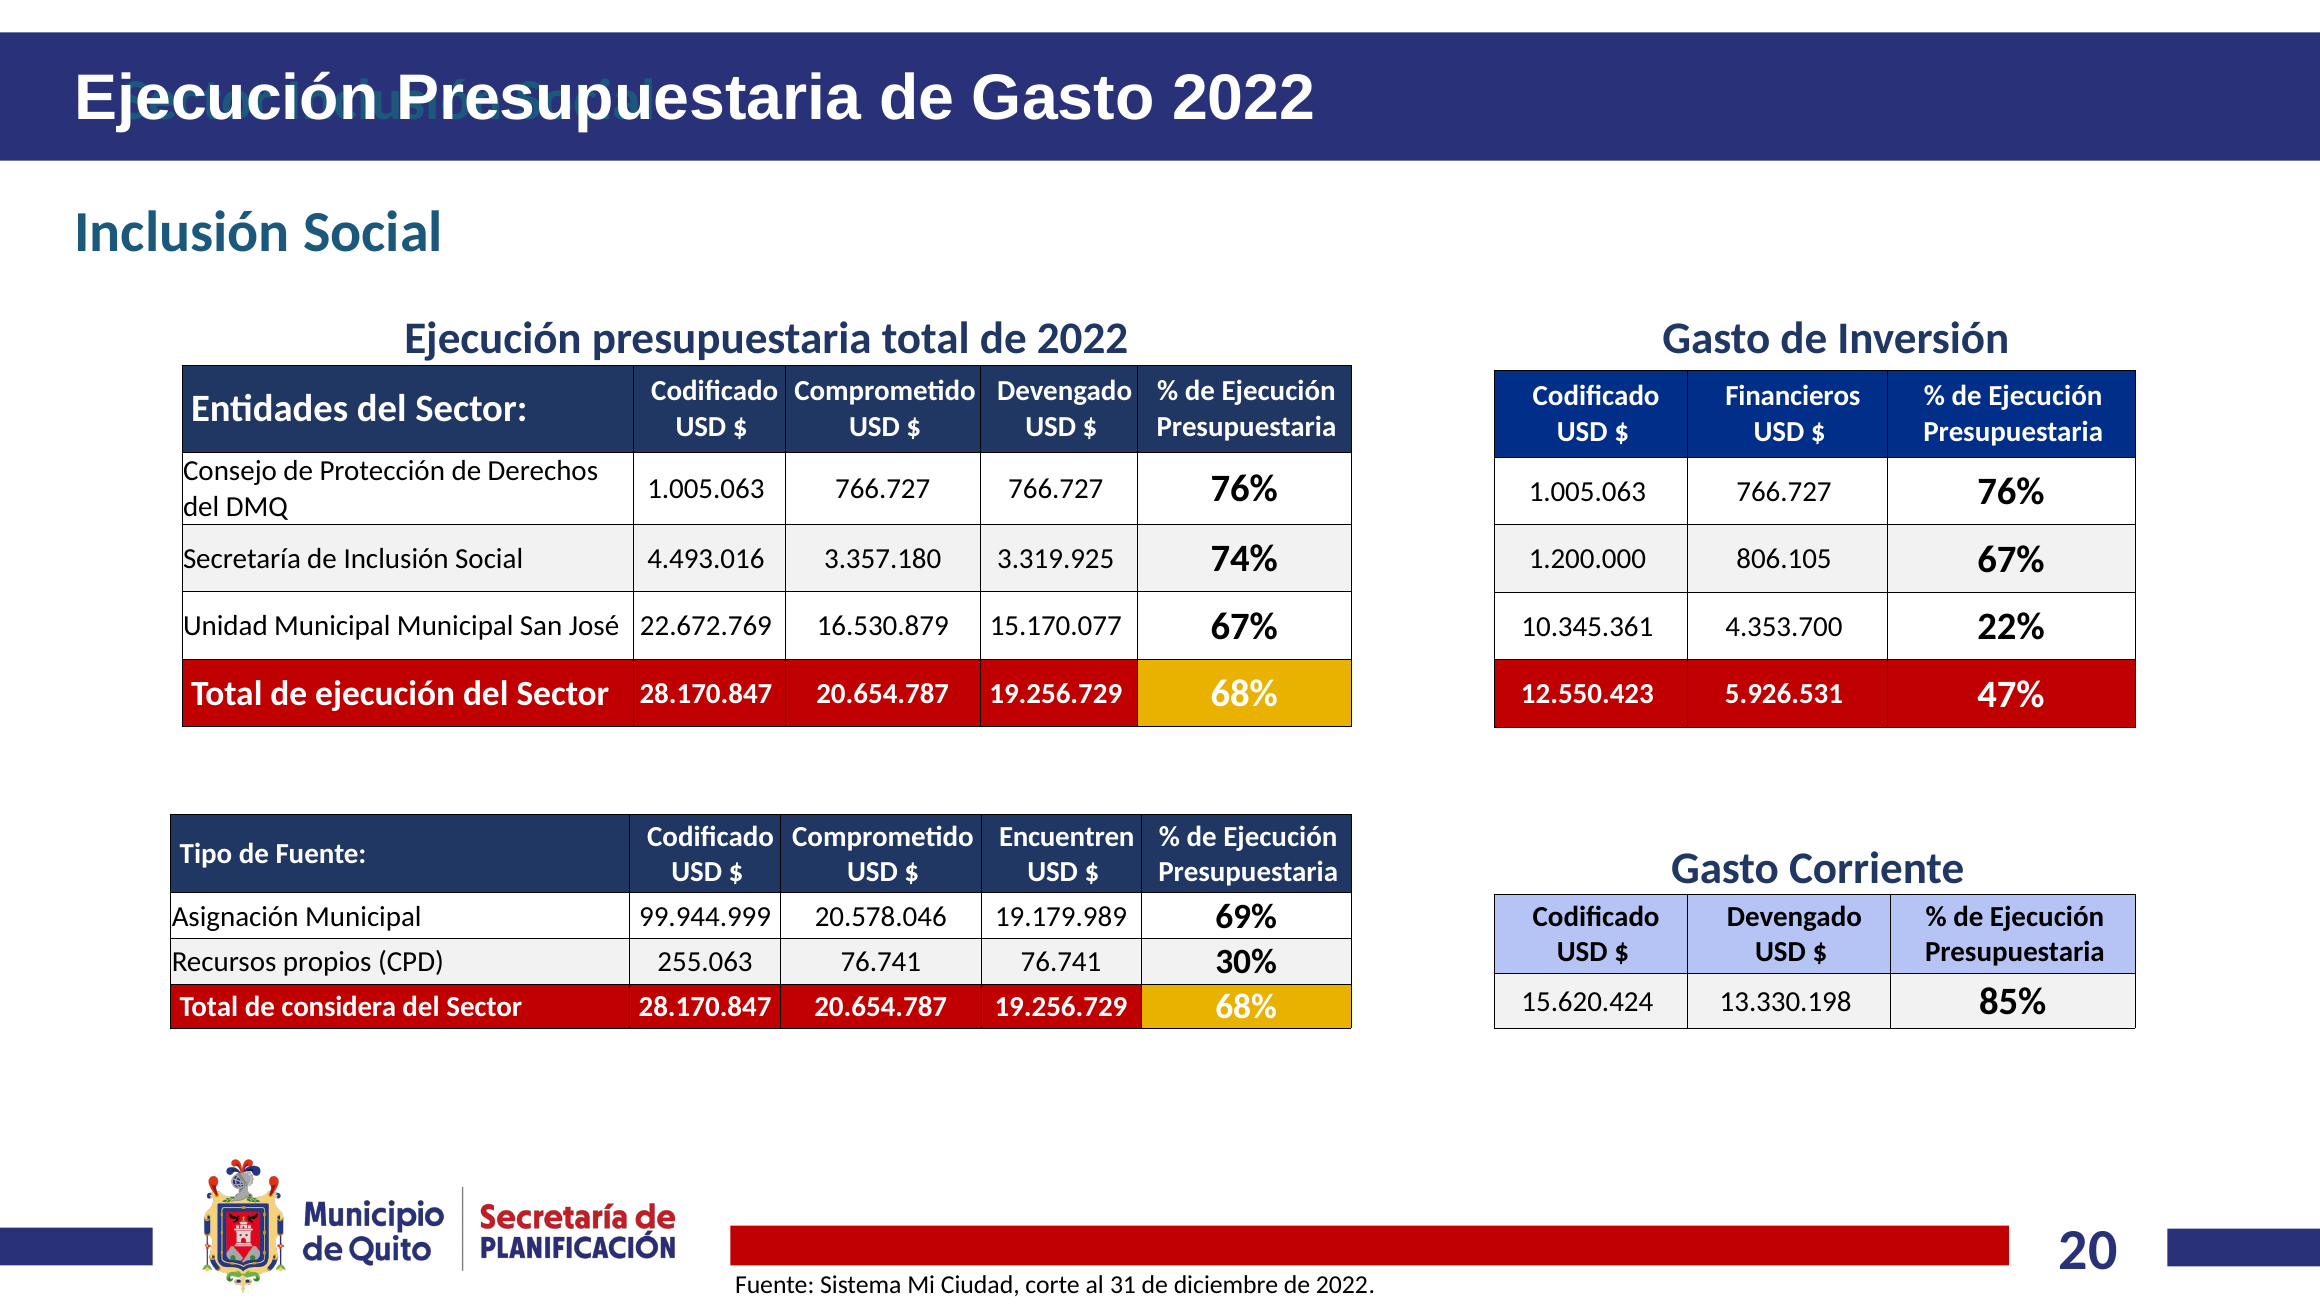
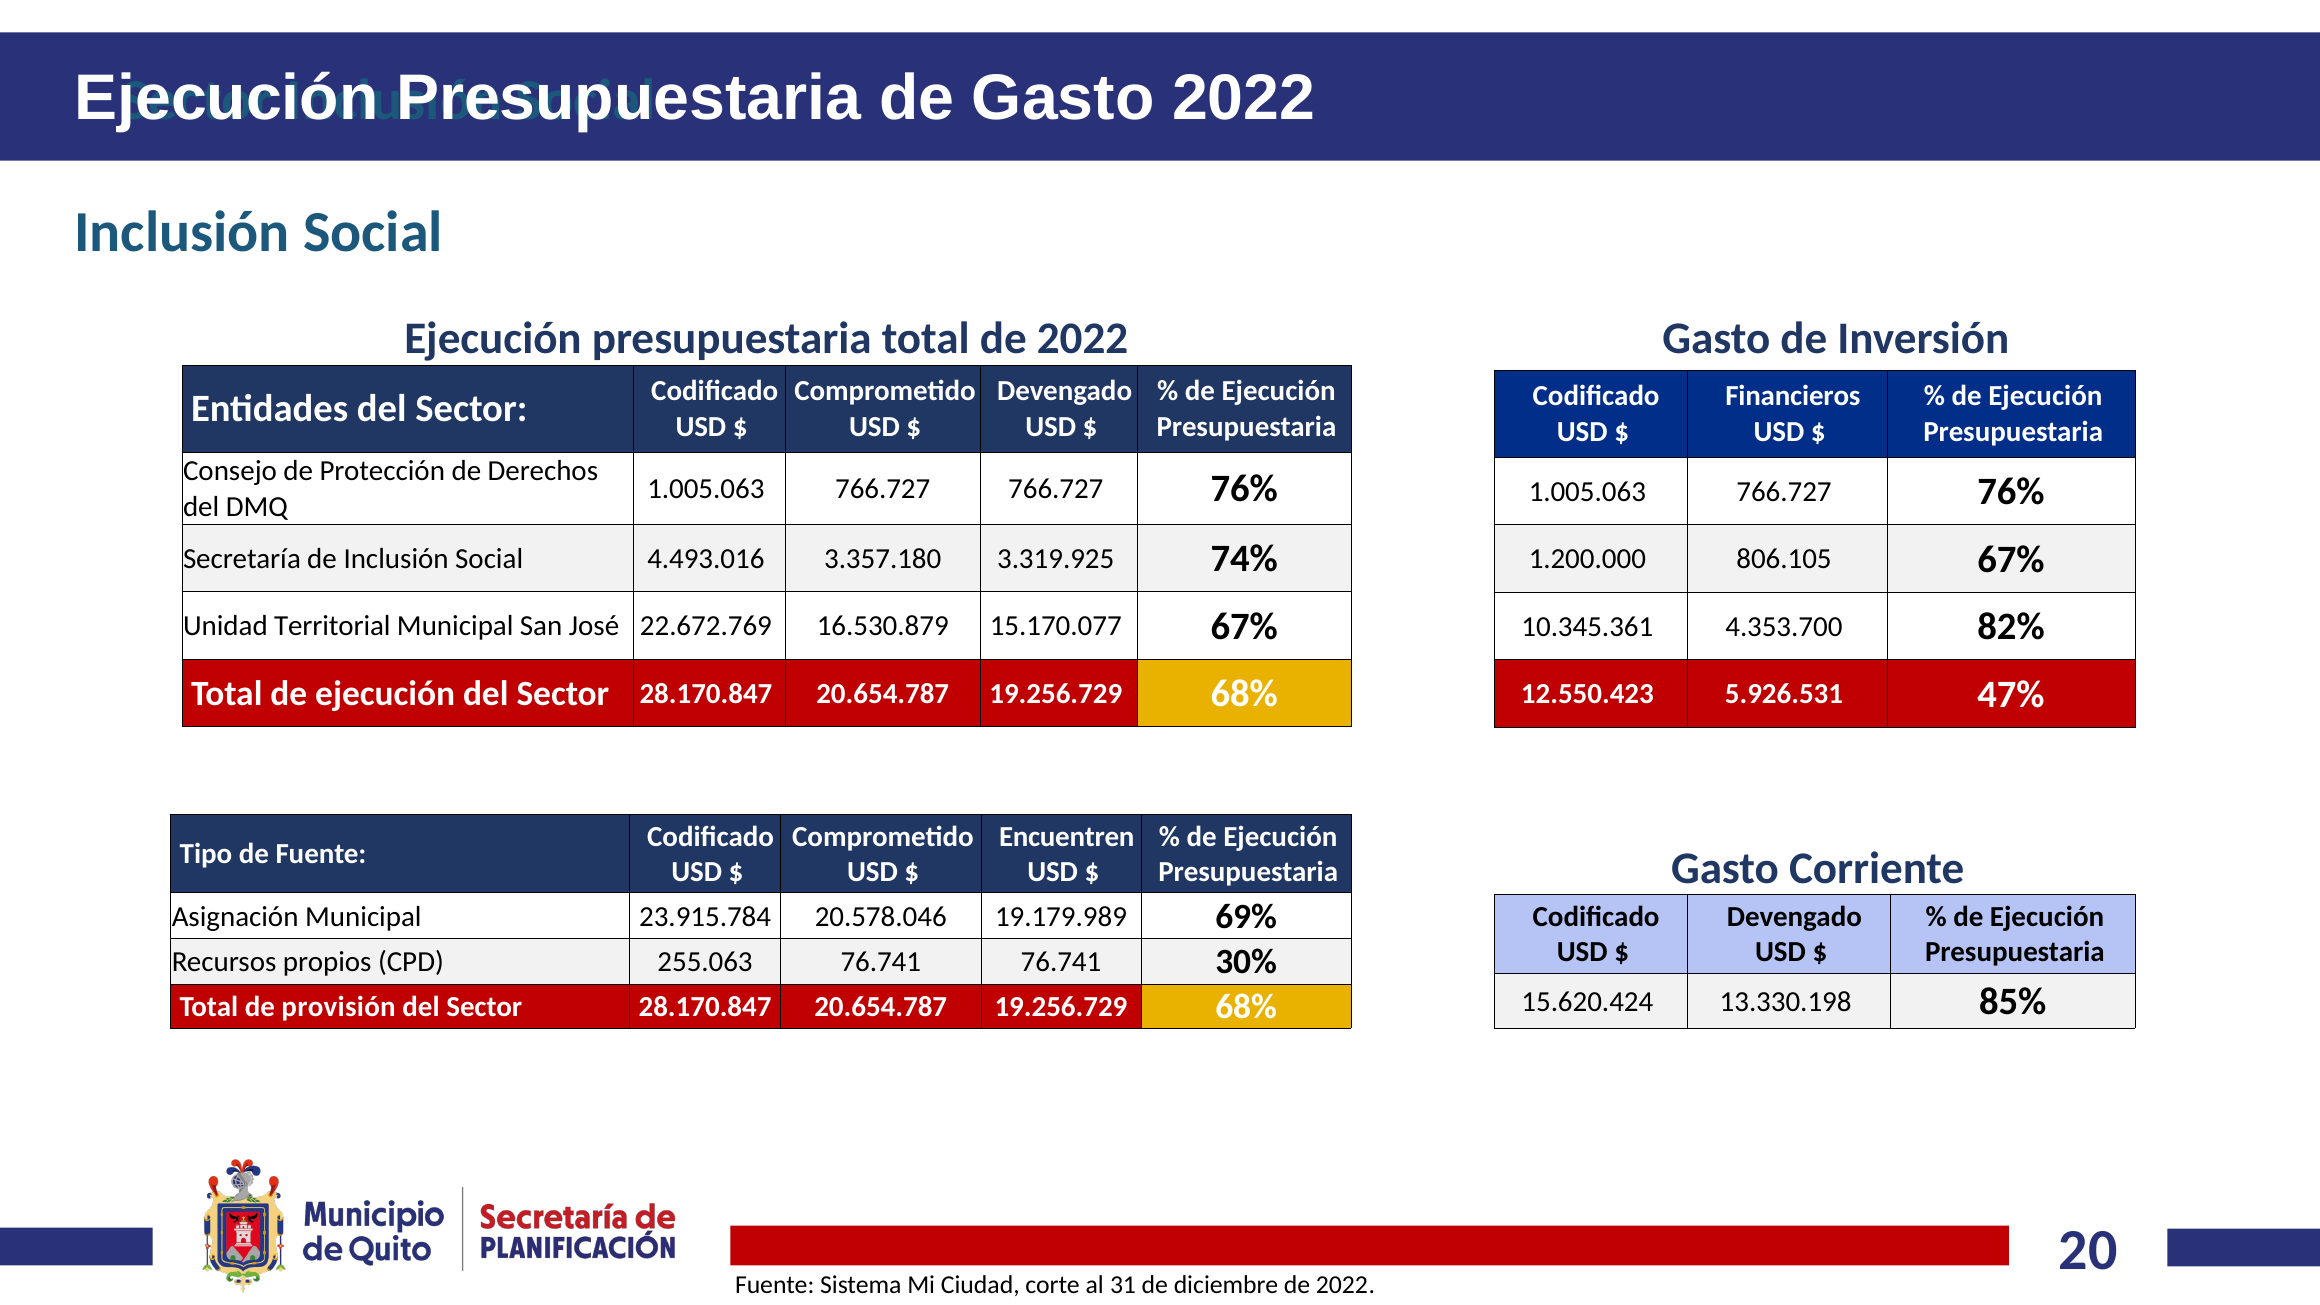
Unidad Municipal: Municipal -> Territorial
22%: 22% -> 82%
99.944.999: 99.944.999 -> 23.915.784
considera: considera -> provisión
